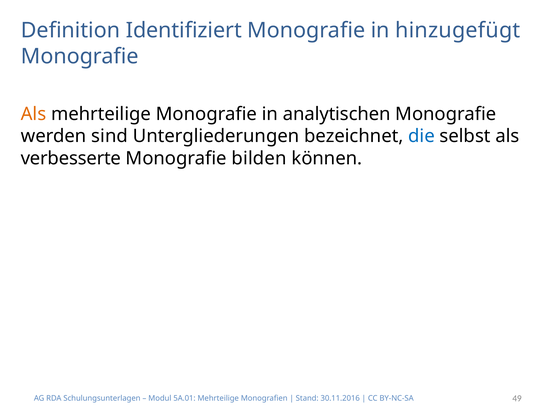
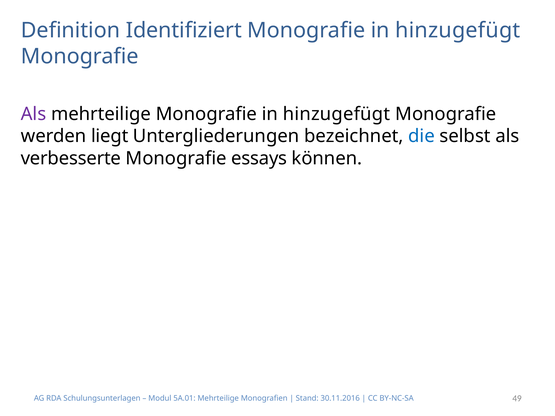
Als at (34, 114) colour: orange -> purple
mehrteilige Monografie in analytischen: analytischen -> hinzugefügt
sind: sind -> liegt
bilden: bilden -> essays
